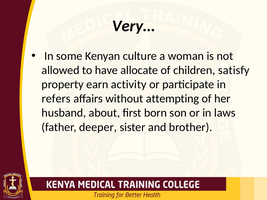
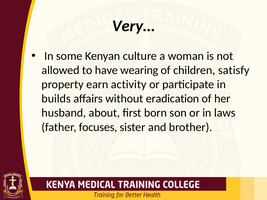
allocate: allocate -> wearing
refers: refers -> builds
attempting: attempting -> eradication
deeper: deeper -> focuses
